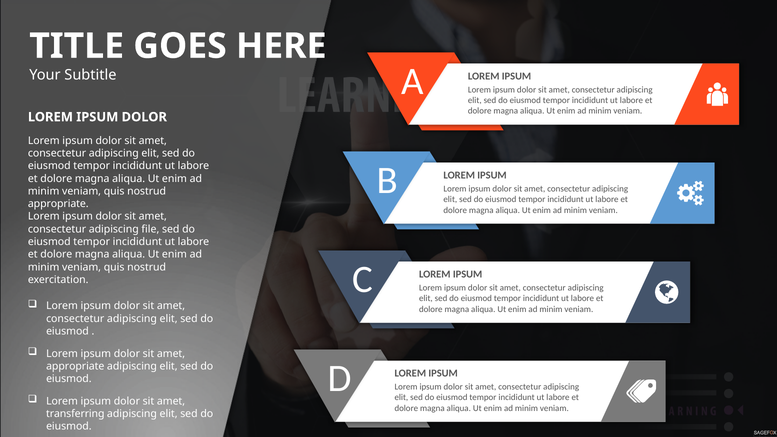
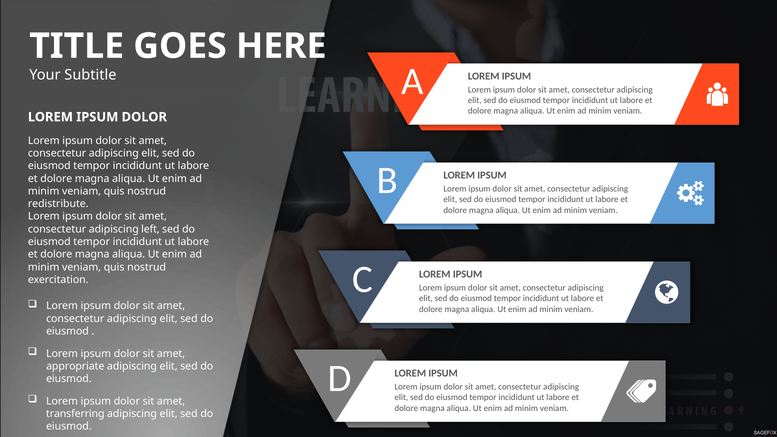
appropriate at (58, 204): appropriate -> redistribute
file: file -> left
